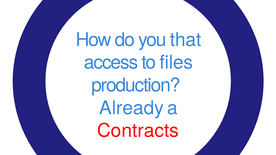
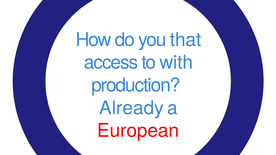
files: files -> with
Contracts: Contracts -> European
